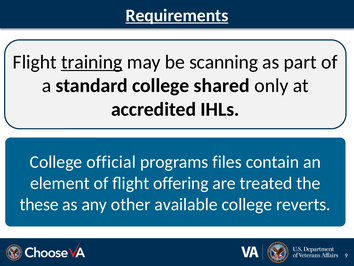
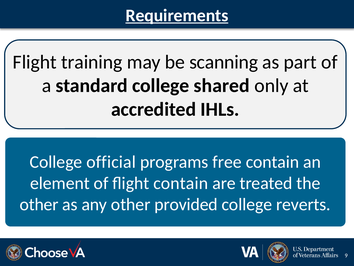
training underline: present -> none
files: files -> free
flight offering: offering -> contain
these at (39, 204): these -> other
available: available -> provided
